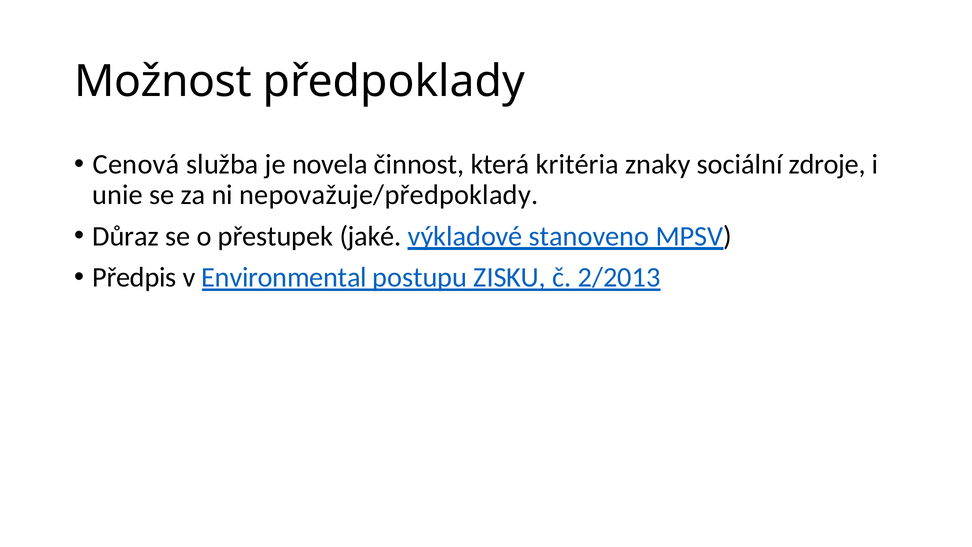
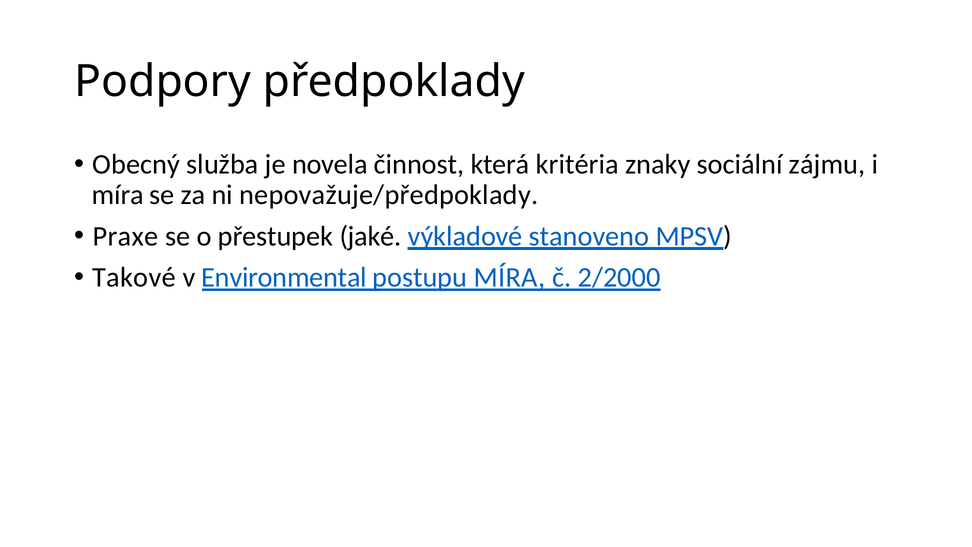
Možnost: Možnost -> Podpory
Cenová: Cenová -> Obecný
zdroje: zdroje -> zájmu
unie at (118, 195): unie -> míra
Důraz: Důraz -> Praxe
Předpis: Předpis -> Takové
postupu ZISKU: ZISKU -> MÍRA
2/2013: 2/2013 -> 2/2000
